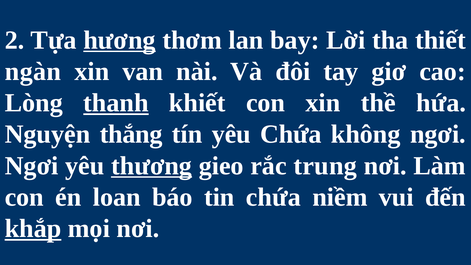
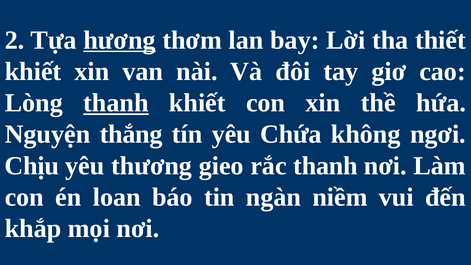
ngàn at (33, 72): ngàn -> khiết
Ngơi at (32, 166): Ngơi -> Chịu
thương underline: present -> none
rắc trung: trung -> thanh
tin chứa: chứa -> ngàn
khắp underline: present -> none
